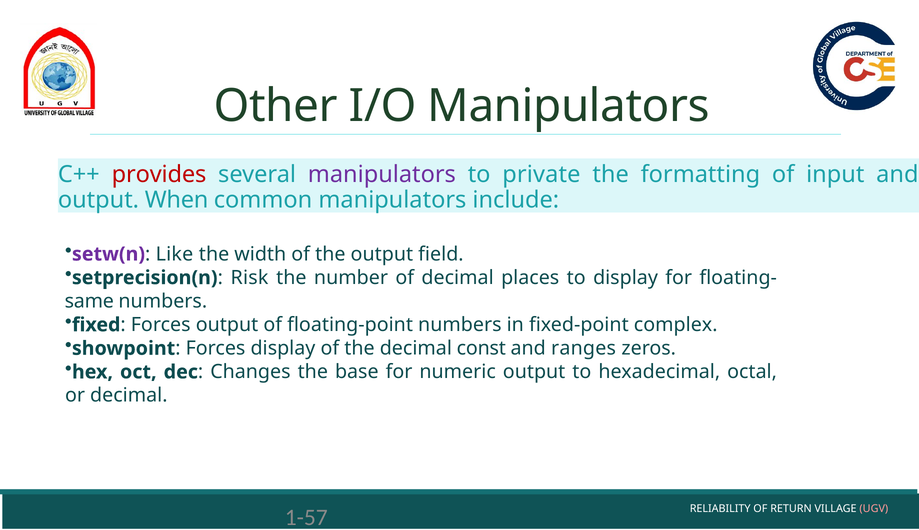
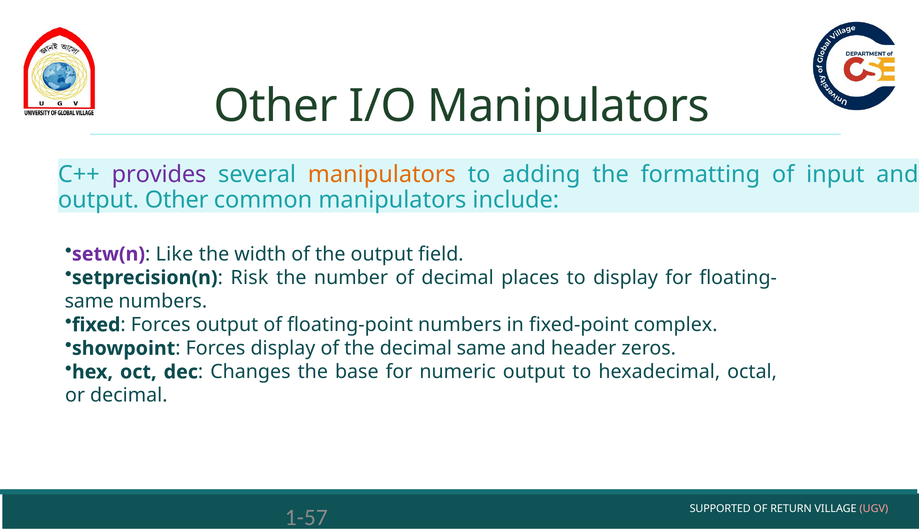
provides colour: red -> purple
manipulators at (382, 175) colour: purple -> orange
private: private -> adding
output When: When -> Other
decimal const: const -> same
ranges: ranges -> header
RELIABILITY: RELIABILITY -> SUPPORTED
